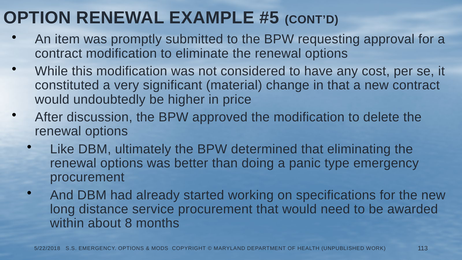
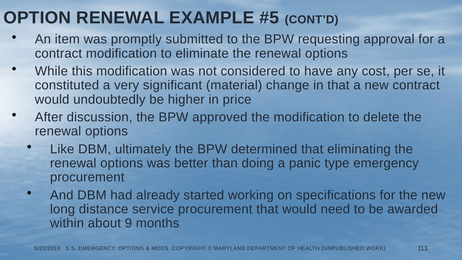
8: 8 -> 9
